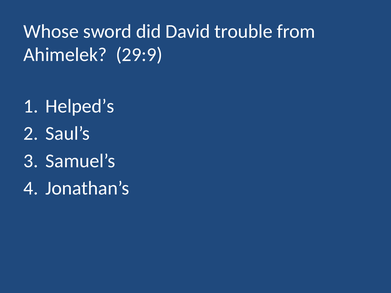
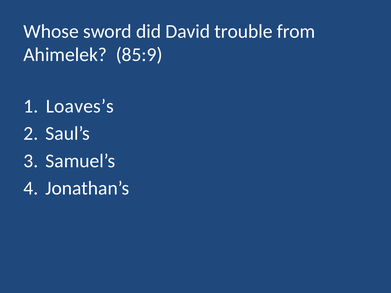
29:9: 29:9 -> 85:9
Helped’s: Helped’s -> Loaves’s
